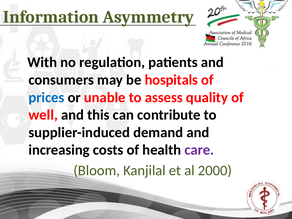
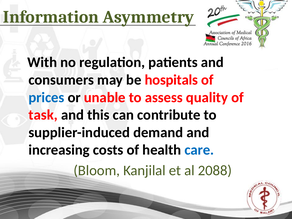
well: well -> task
care colour: purple -> blue
2000: 2000 -> 2088
